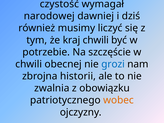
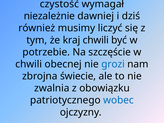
narodowej: narodowej -> niezależnie
historii: historii -> świecie
wobec colour: orange -> blue
